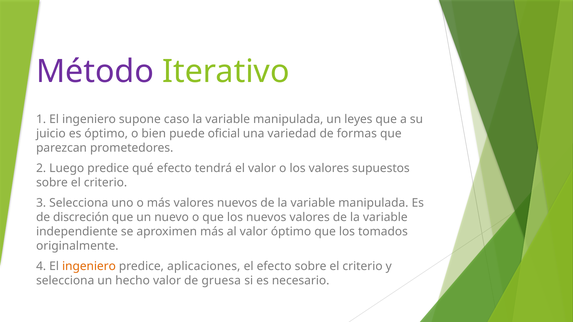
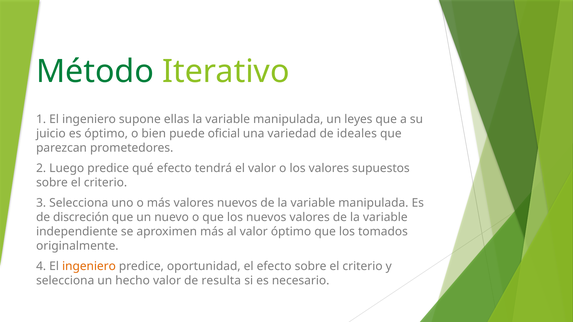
Método colour: purple -> green
caso: caso -> ellas
formas: formas -> ideales
aplicaciones: aplicaciones -> oportunidad
gruesa: gruesa -> resulta
